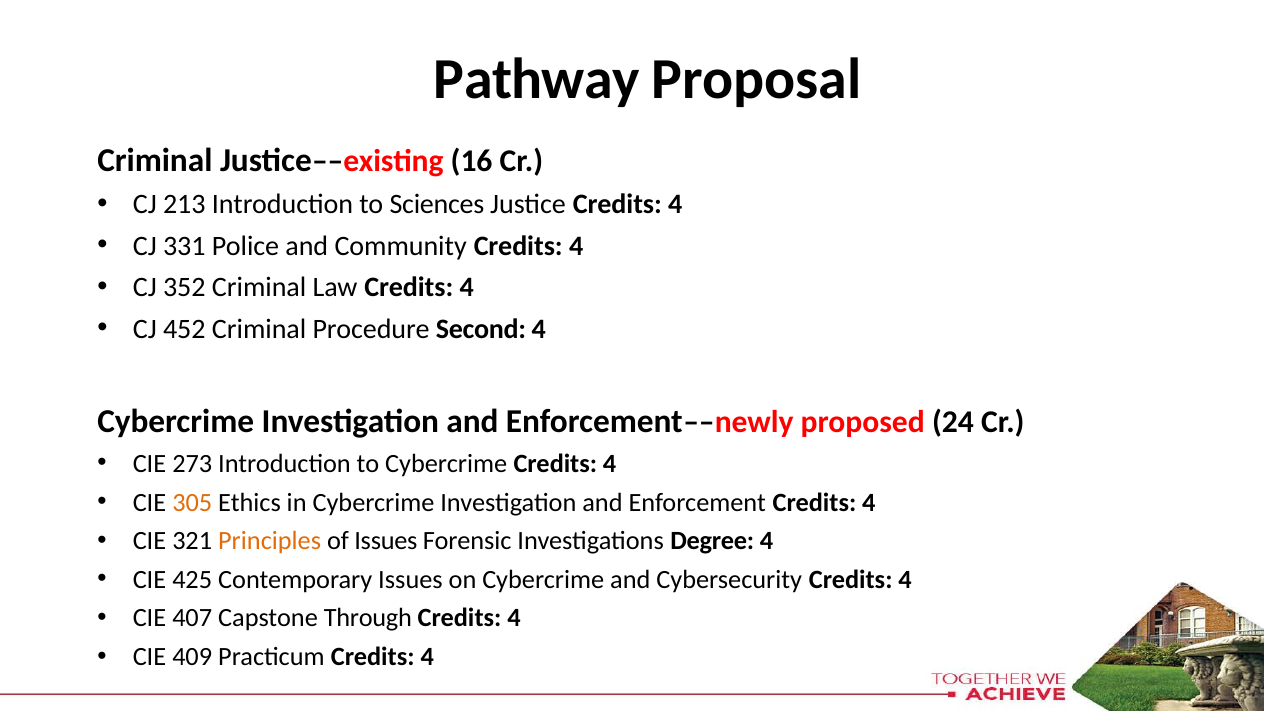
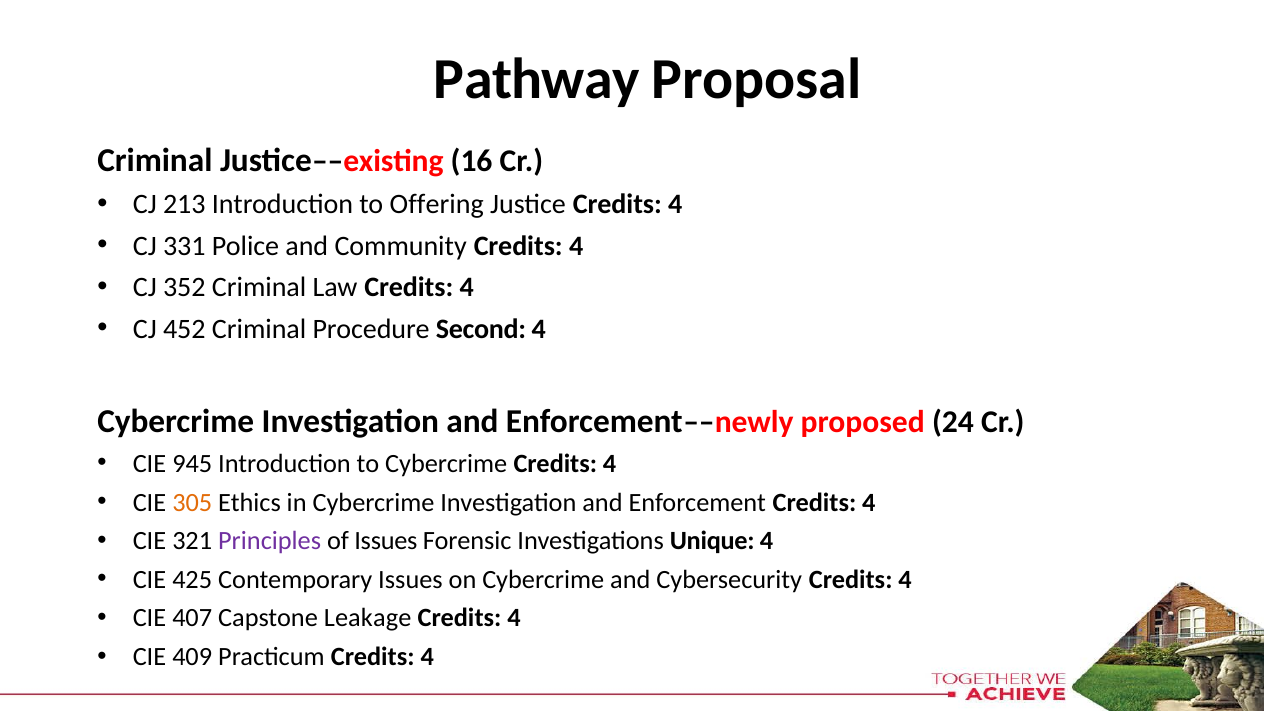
Sciences: Sciences -> Offering
273: 273 -> 945
Principles colour: orange -> purple
Degree: Degree -> Unique
Through: Through -> Leakage
